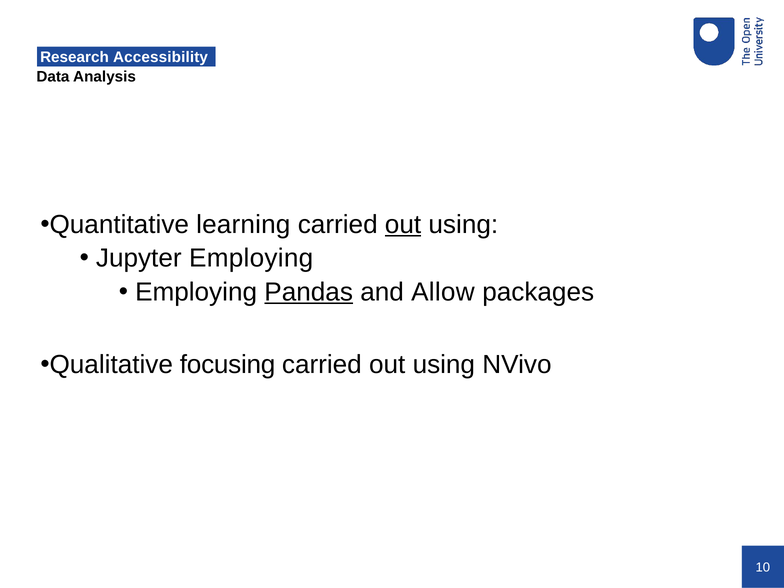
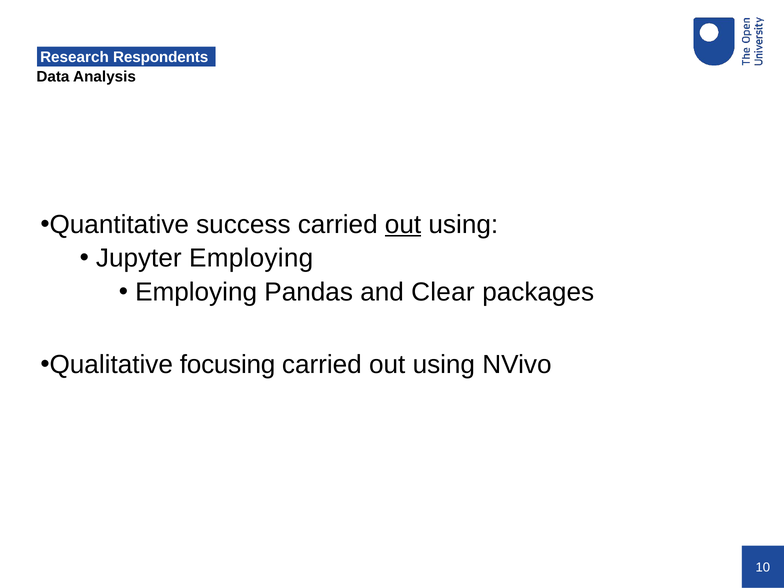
Accessibility: Accessibility -> Respondents
learning: learning -> success
Pandas underline: present -> none
Allow: Allow -> Clear
